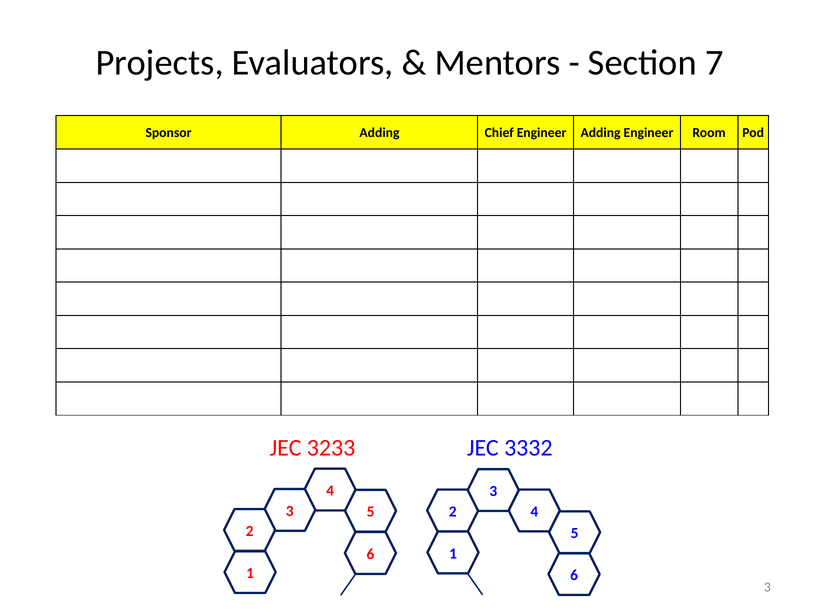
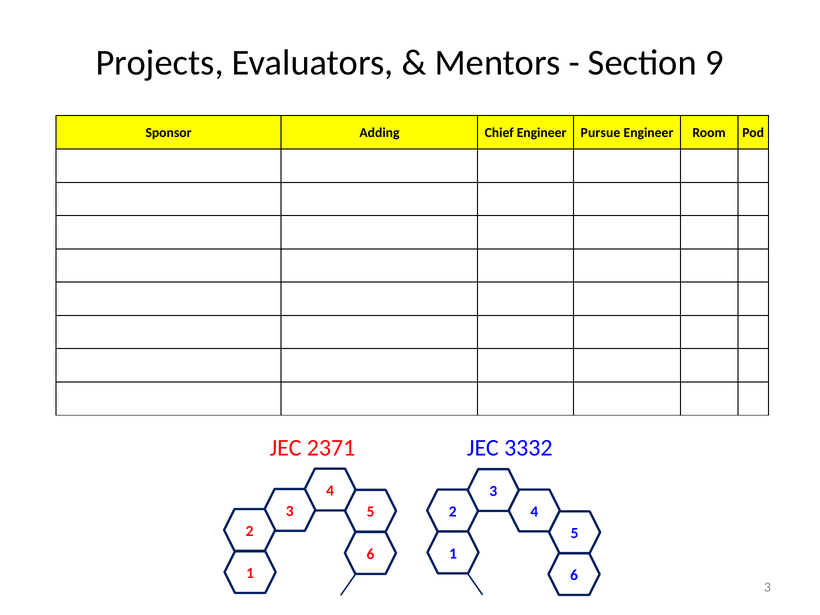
7: 7 -> 9
Engineer Adding: Adding -> Pursue
3233: 3233 -> 2371
